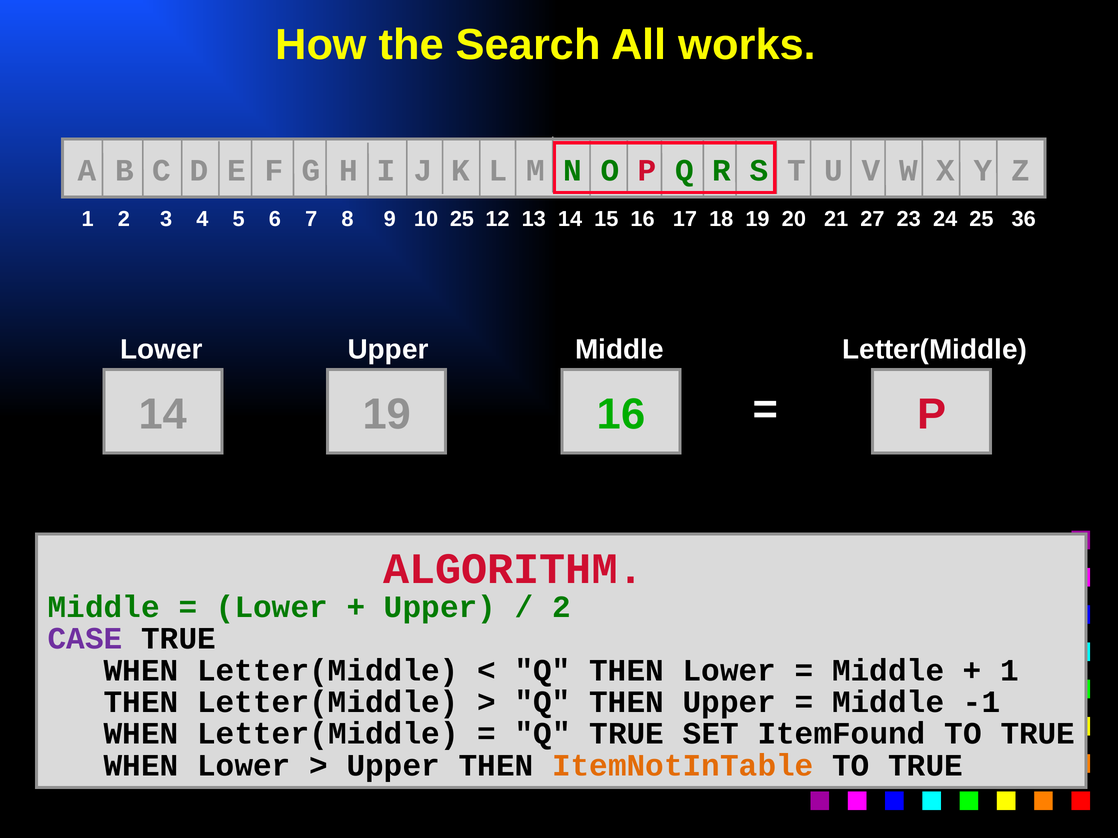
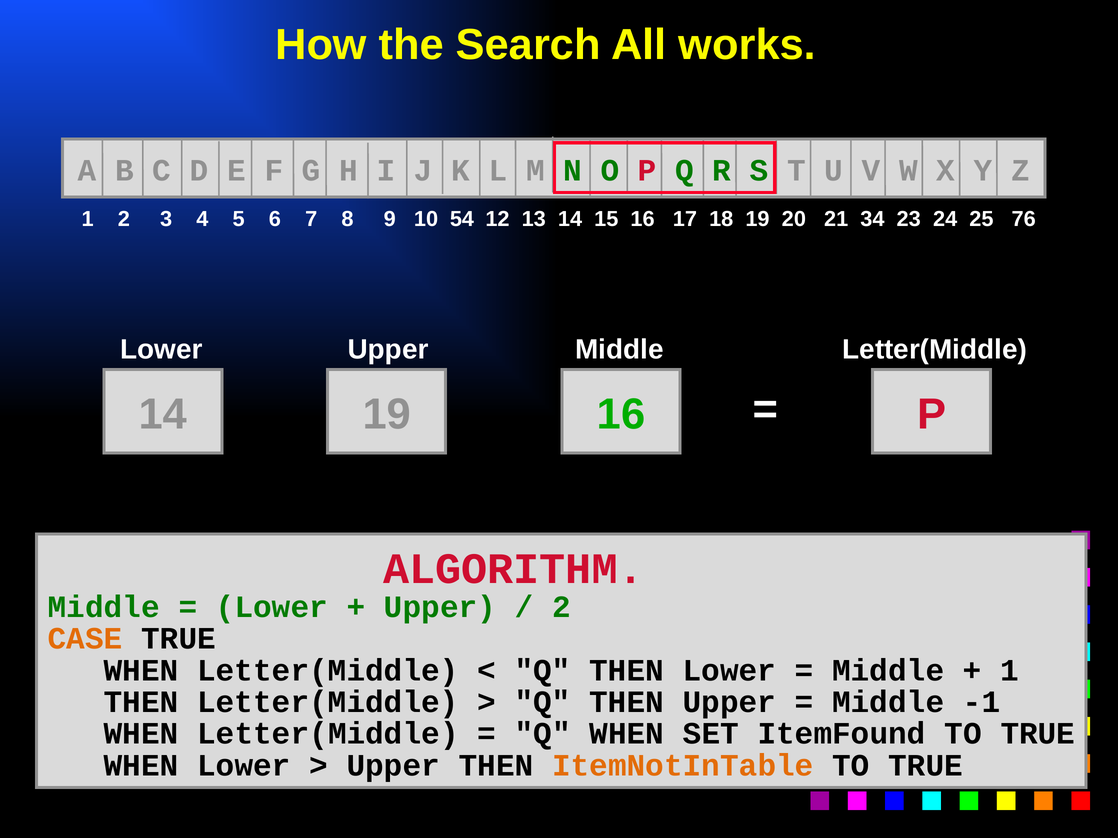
10 25: 25 -> 54
27: 27 -> 34
36: 36 -> 76
CASE colour: purple -> orange
Q TRUE: TRUE -> WHEN
